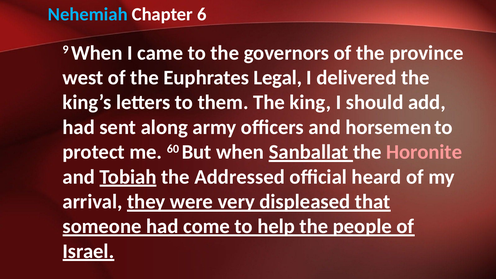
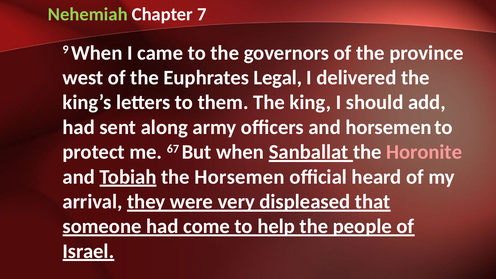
Nehemiah colour: light blue -> light green
6: 6 -> 7
60: 60 -> 67
the Addressed: Addressed -> Horsemen
